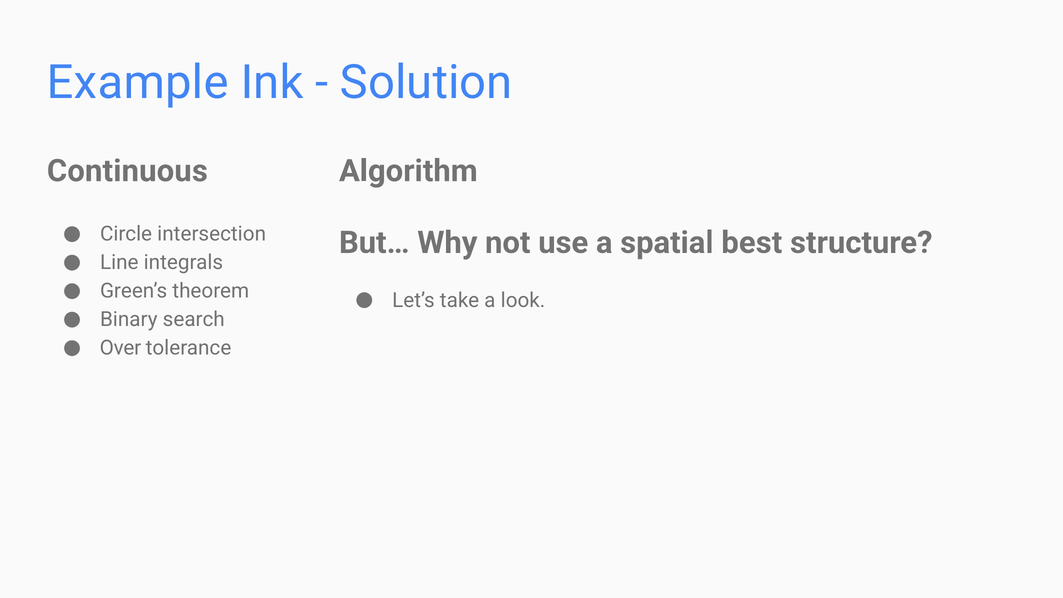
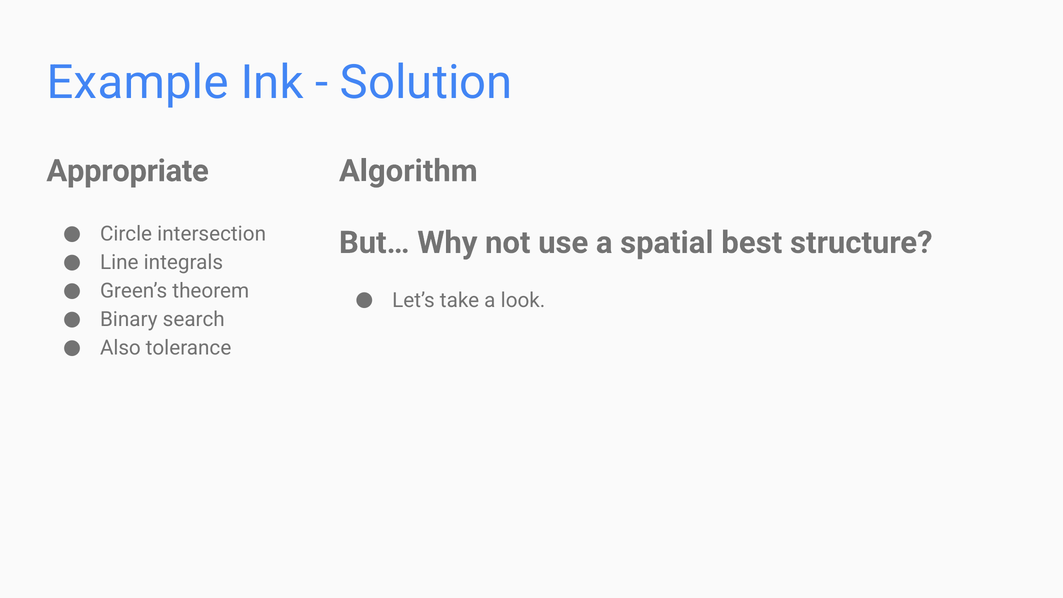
Continuous: Continuous -> Appropriate
Over: Over -> Also
